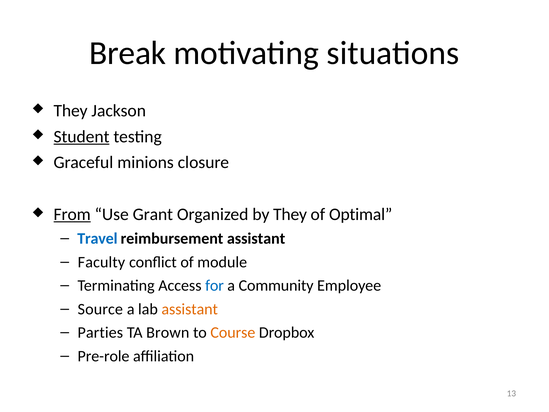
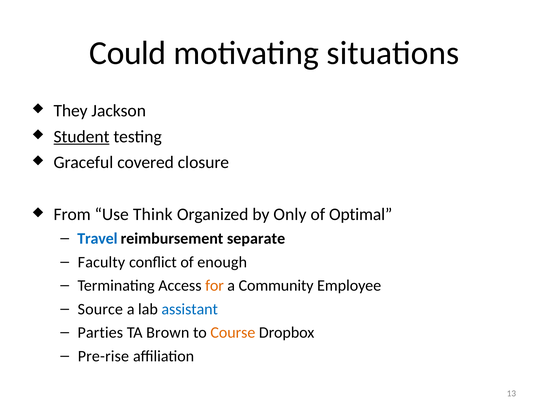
Break: Break -> Could
minions: minions -> covered
From underline: present -> none
Grant: Grant -> Think
by They: They -> Only
reimbursement assistant: assistant -> separate
module: module -> enough
for colour: blue -> orange
assistant at (190, 309) colour: orange -> blue
Pre-role: Pre-role -> Pre-rise
